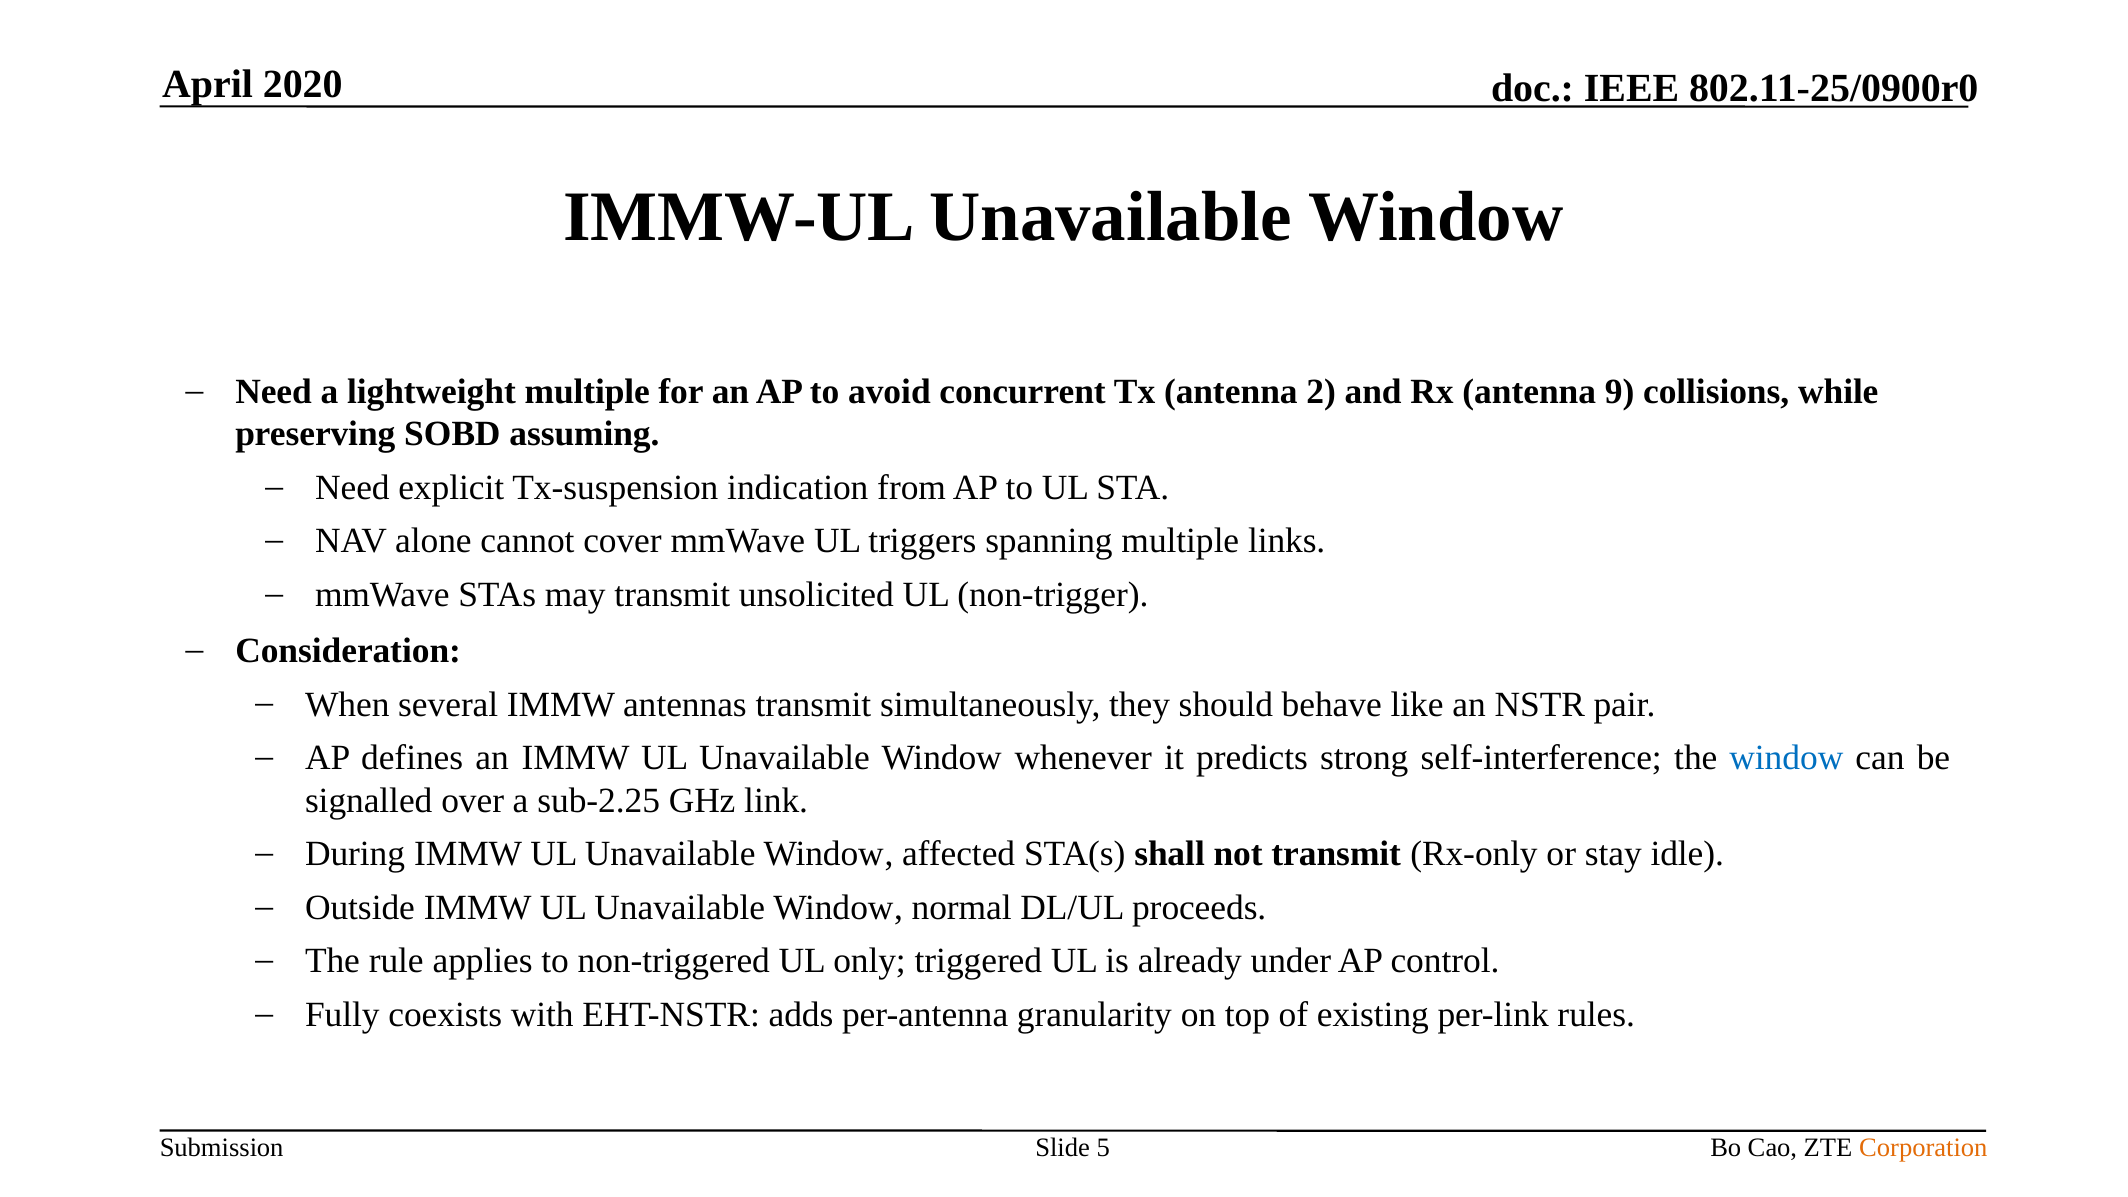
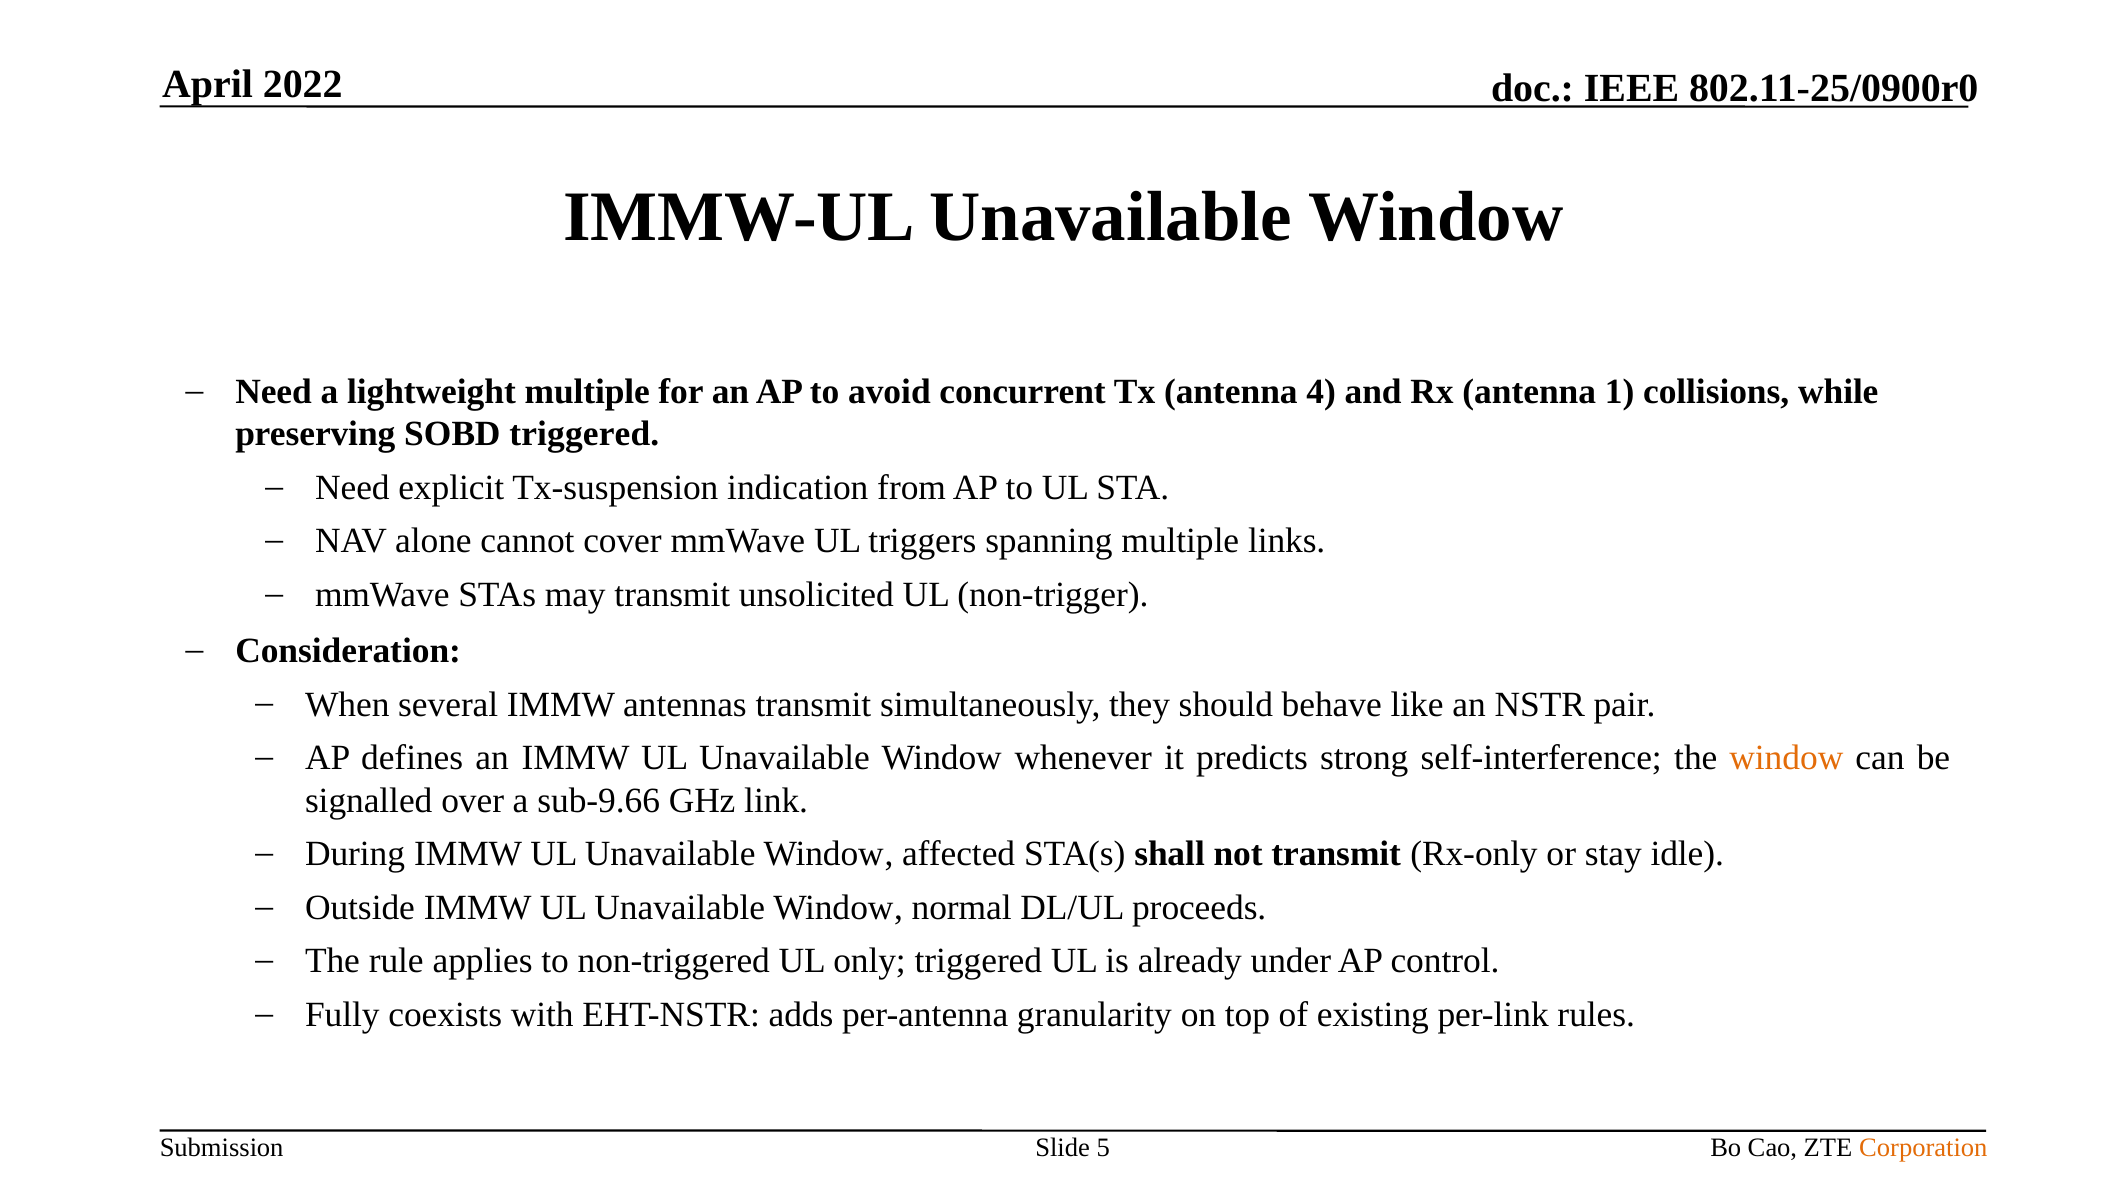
2020: 2020 -> 2022
2: 2 -> 4
9: 9 -> 1
SOBD assuming: assuming -> triggered
window at (1786, 758) colour: blue -> orange
sub-2.25: sub-2.25 -> sub-9.66
